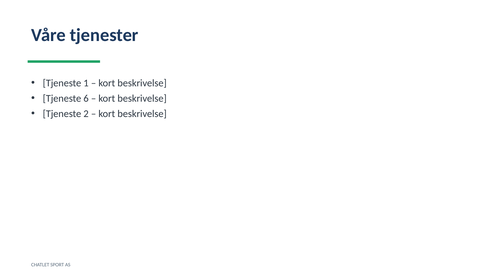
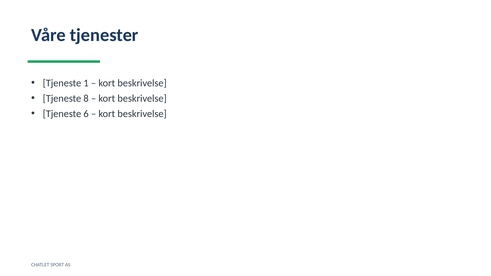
6: 6 -> 8
2: 2 -> 6
